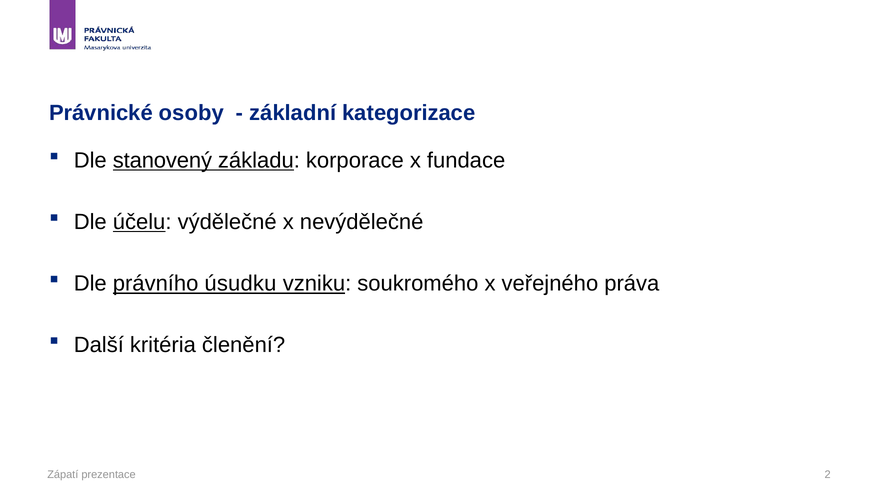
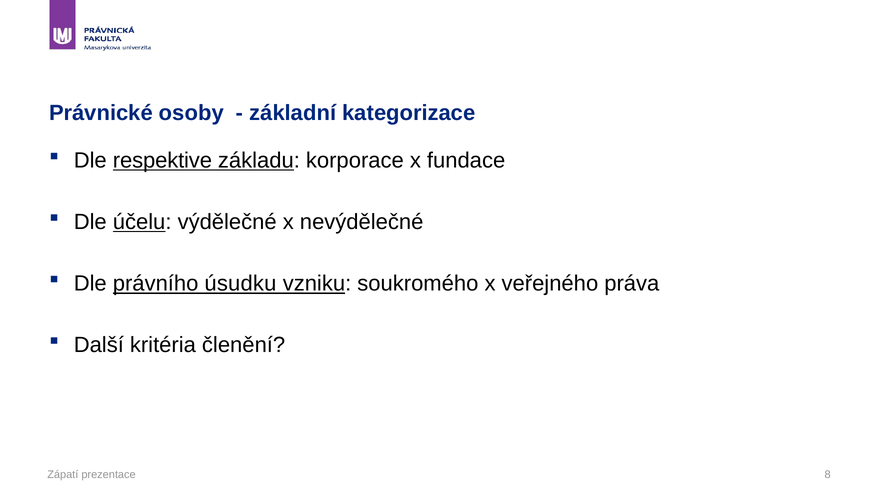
stanovený: stanovený -> respektive
2: 2 -> 8
